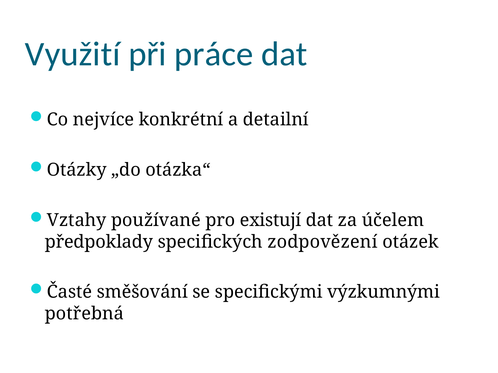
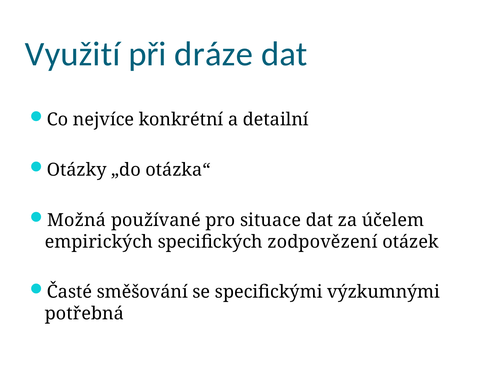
práce: práce -> dráze
Vztahy: Vztahy -> Možná
existují: existují -> situace
předpoklady: předpoklady -> empirických
